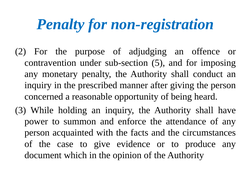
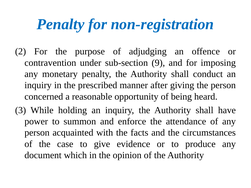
5: 5 -> 9
